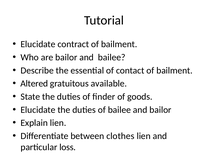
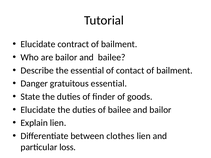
Altered: Altered -> Danger
gratuitous available: available -> essential
